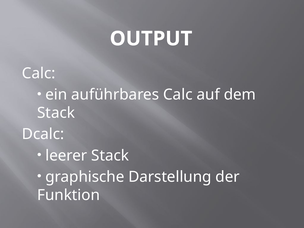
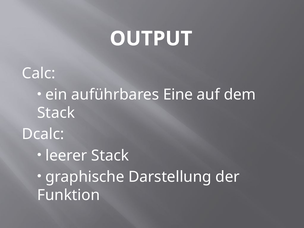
auführbares Calc: Calc -> Eine
